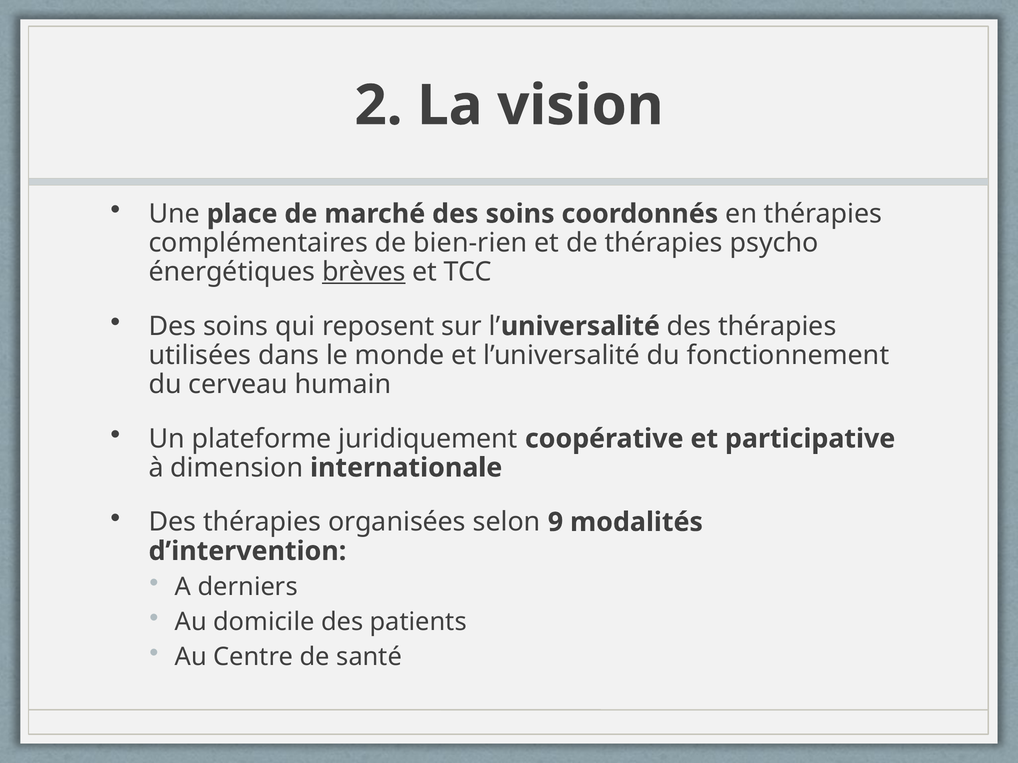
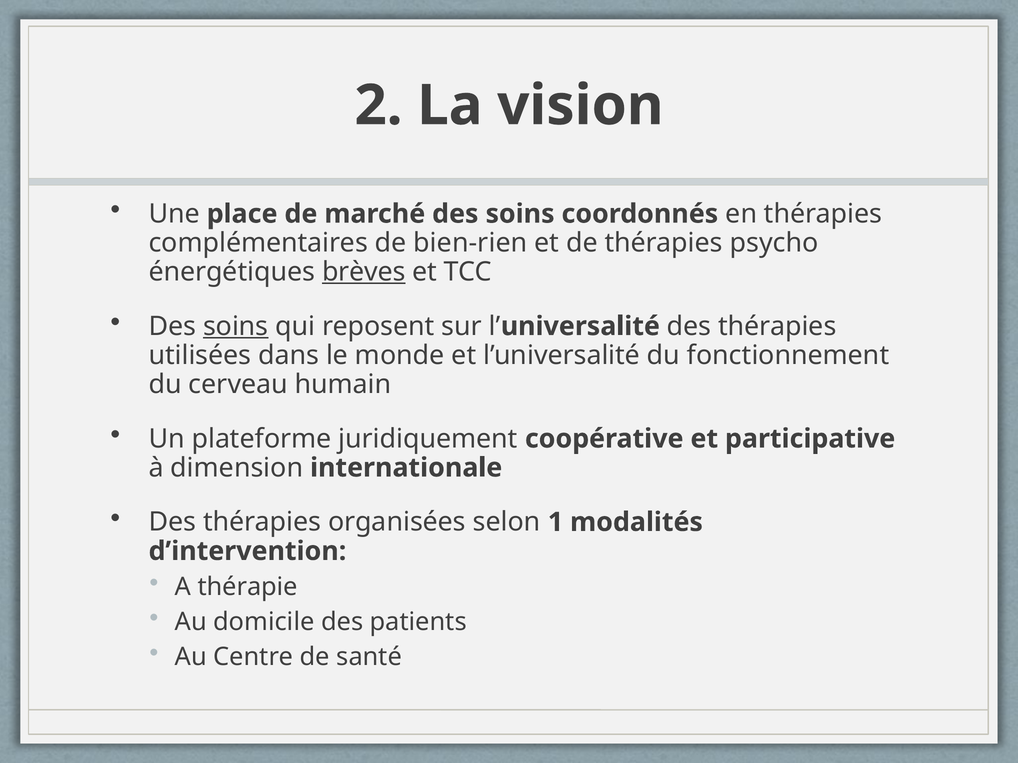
soins at (236, 326) underline: none -> present
9: 9 -> 1
derniers: derniers -> thérapie
